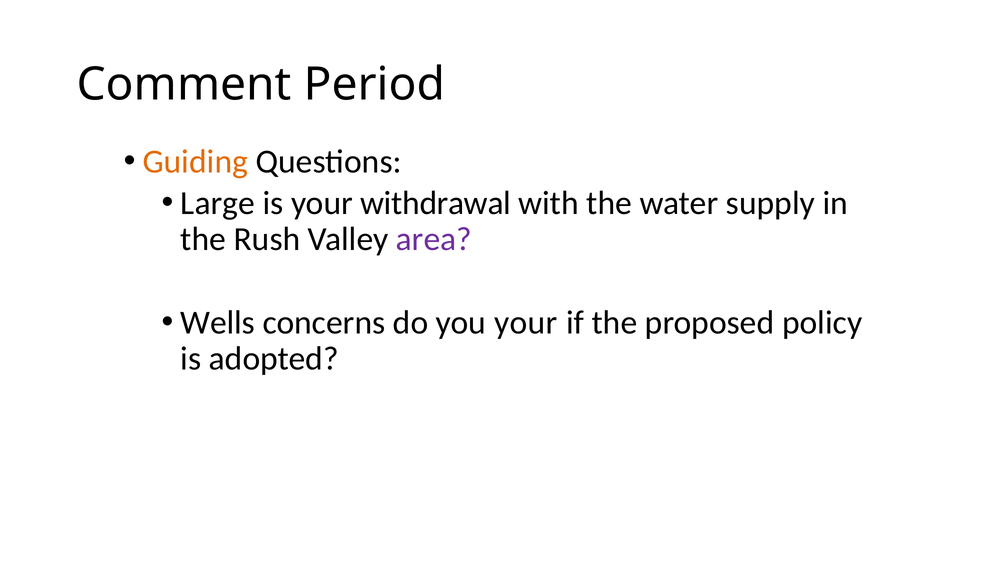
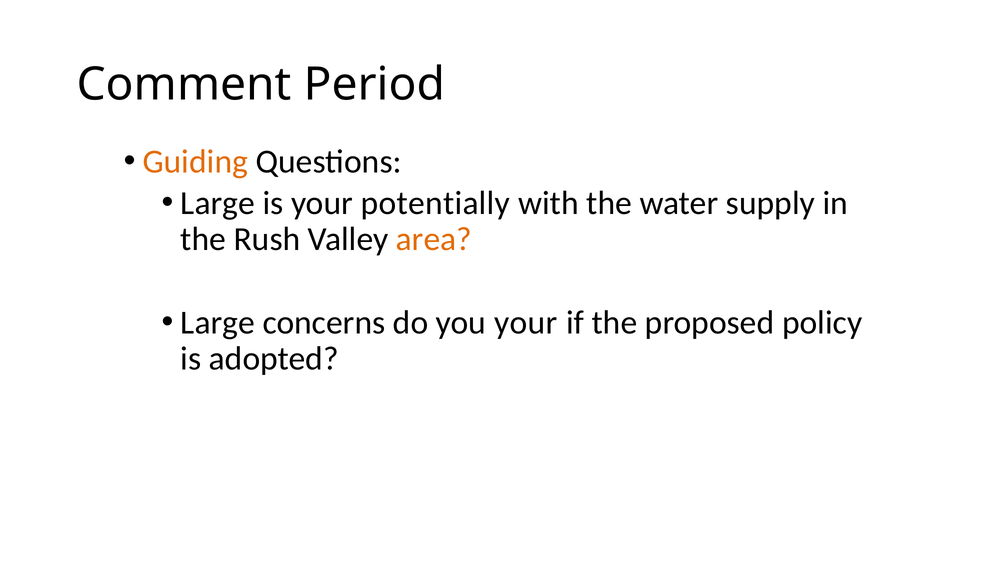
withdrawal: withdrawal -> potentially
area colour: purple -> orange
Wells at (218, 322): Wells -> Large
